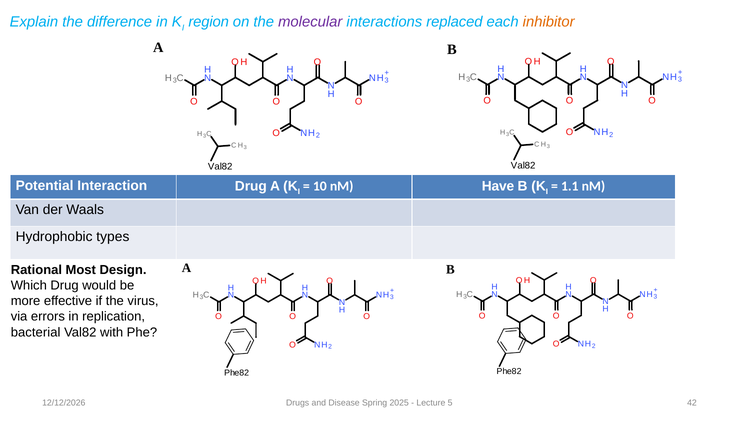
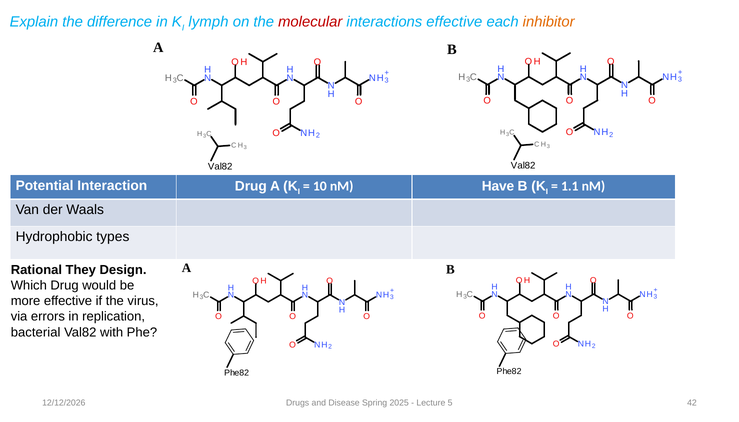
region: region -> lymph
molecular colour: purple -> red
interactions replaced: replaced -> effective
Most: Most -> They
